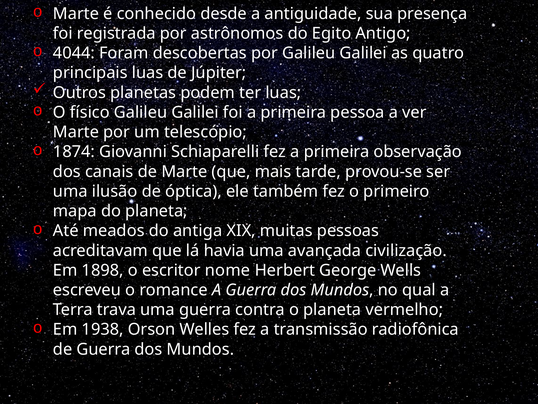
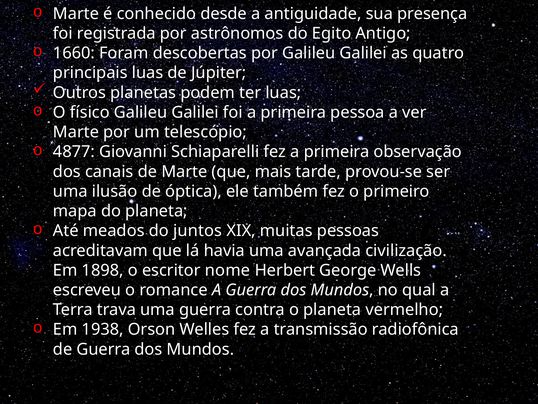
4044: 4044 -> 1660
1874: 1874 -> 4877
antiga: antiga -> juntos
